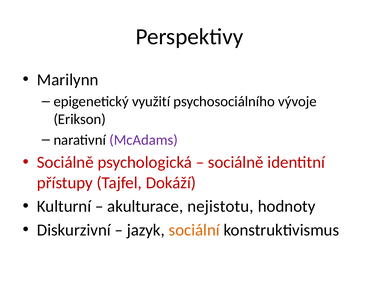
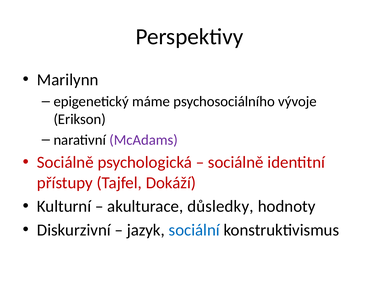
využití: využití -> máme
nejistotu: nejistotu -> důsledky
sociální colour: orange -> blue
